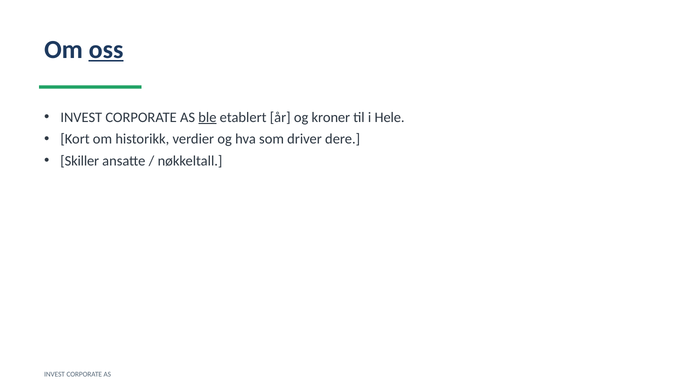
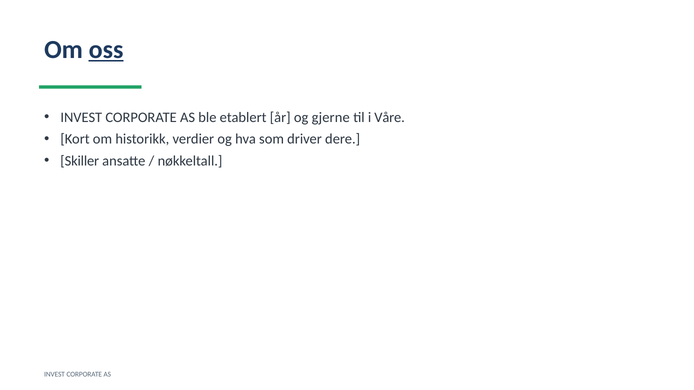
ble underline: present -> none
kroner: kroner -> gjerne
Hele: Hele -> Våre
